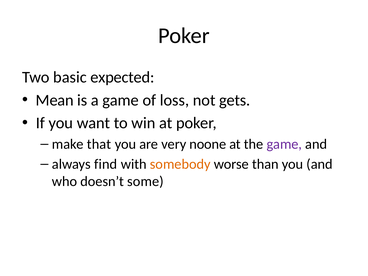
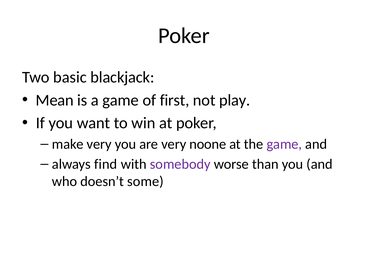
expected: expected -> blackjack
loss: loss -> first
gets: gets -> play
make that: that -> very
somebody colour: orange -> purple
